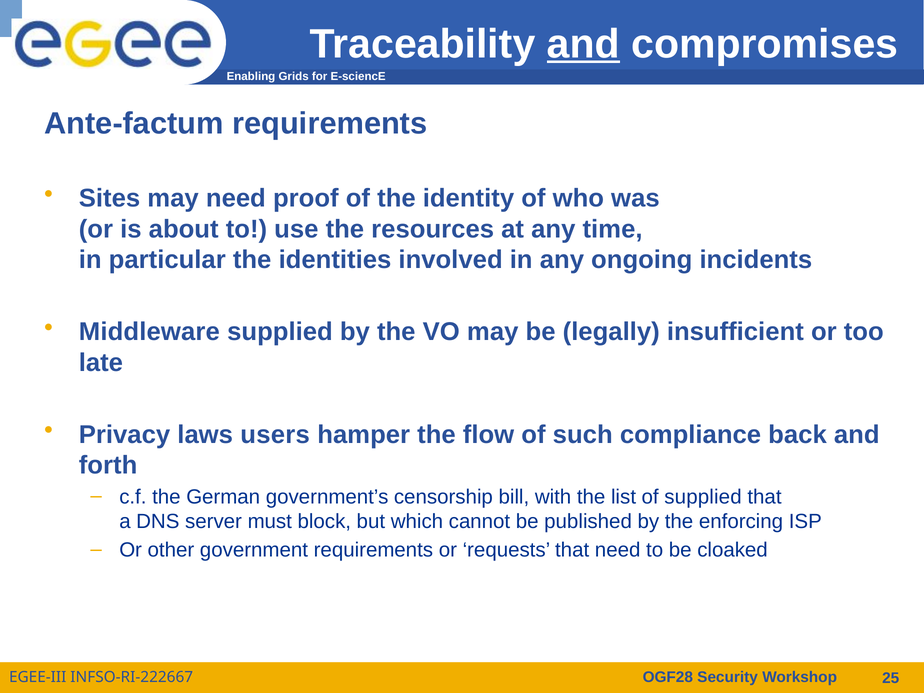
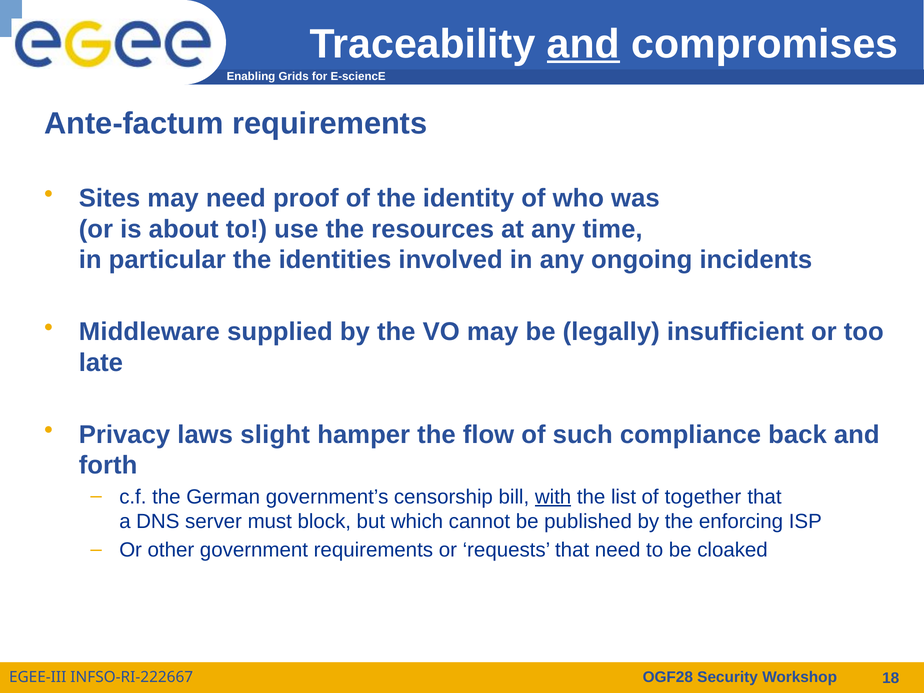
users: users -> slight
with underline: none -> present
of supplied: supplied -> together
25: 25 -> 18
